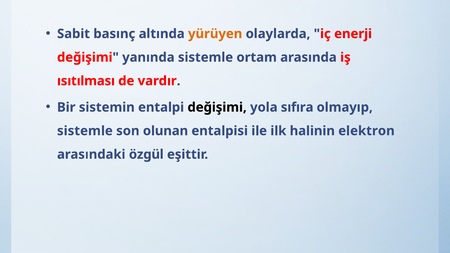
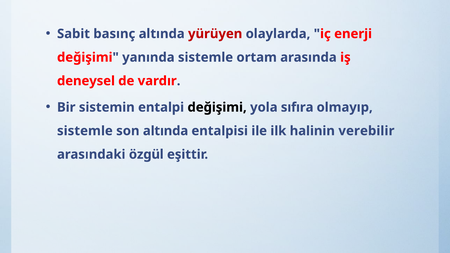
yürüyen colour: orange -> red
ısıtılması: ısıtılması -> deneysel
son olunan: olunan -> altında
elektron: elektron -> verebilir
